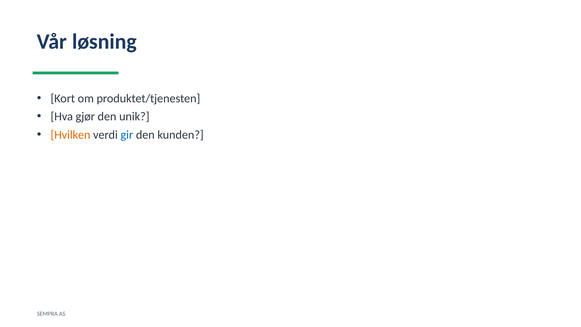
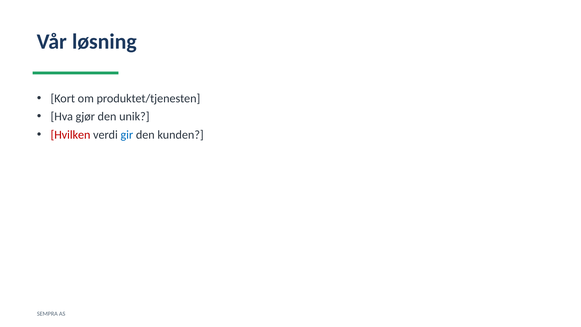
Hvilken colour: orange -> red
